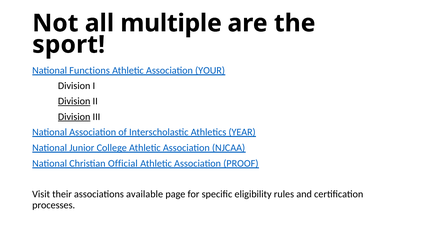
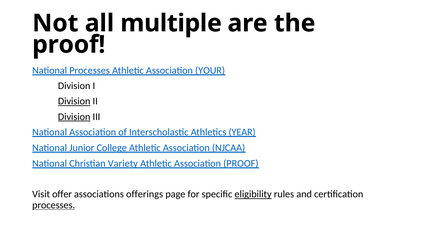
sport at (69, 45): sport -> proof
National Functions: Functions -> Processes
Official: Official -> Variety
their: their -> offer
available: available -> offerings
eligibility underline: none -> present
processes at (54, 205) underline: none -> present
